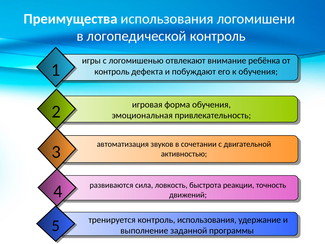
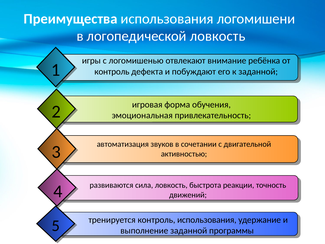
логопедической контроль: контроль -> ловкость
к обучения: обучения -> заданной
